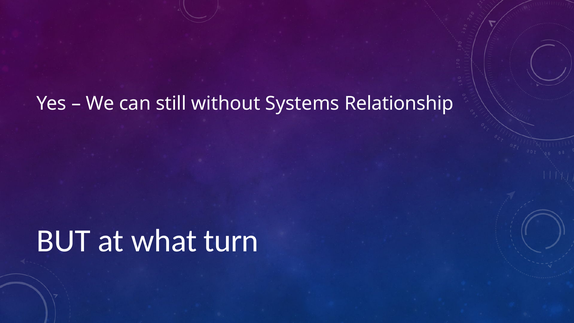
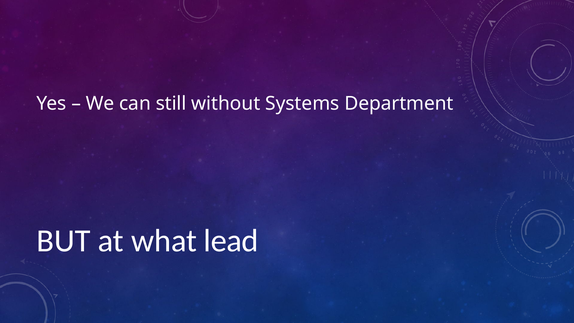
Relationship: Relationship -> Department
turn: turn -> lead
